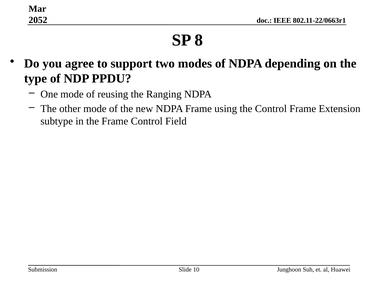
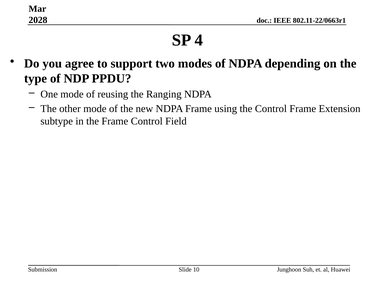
2052: 2052 -> 2028
8: 8 -> 4
